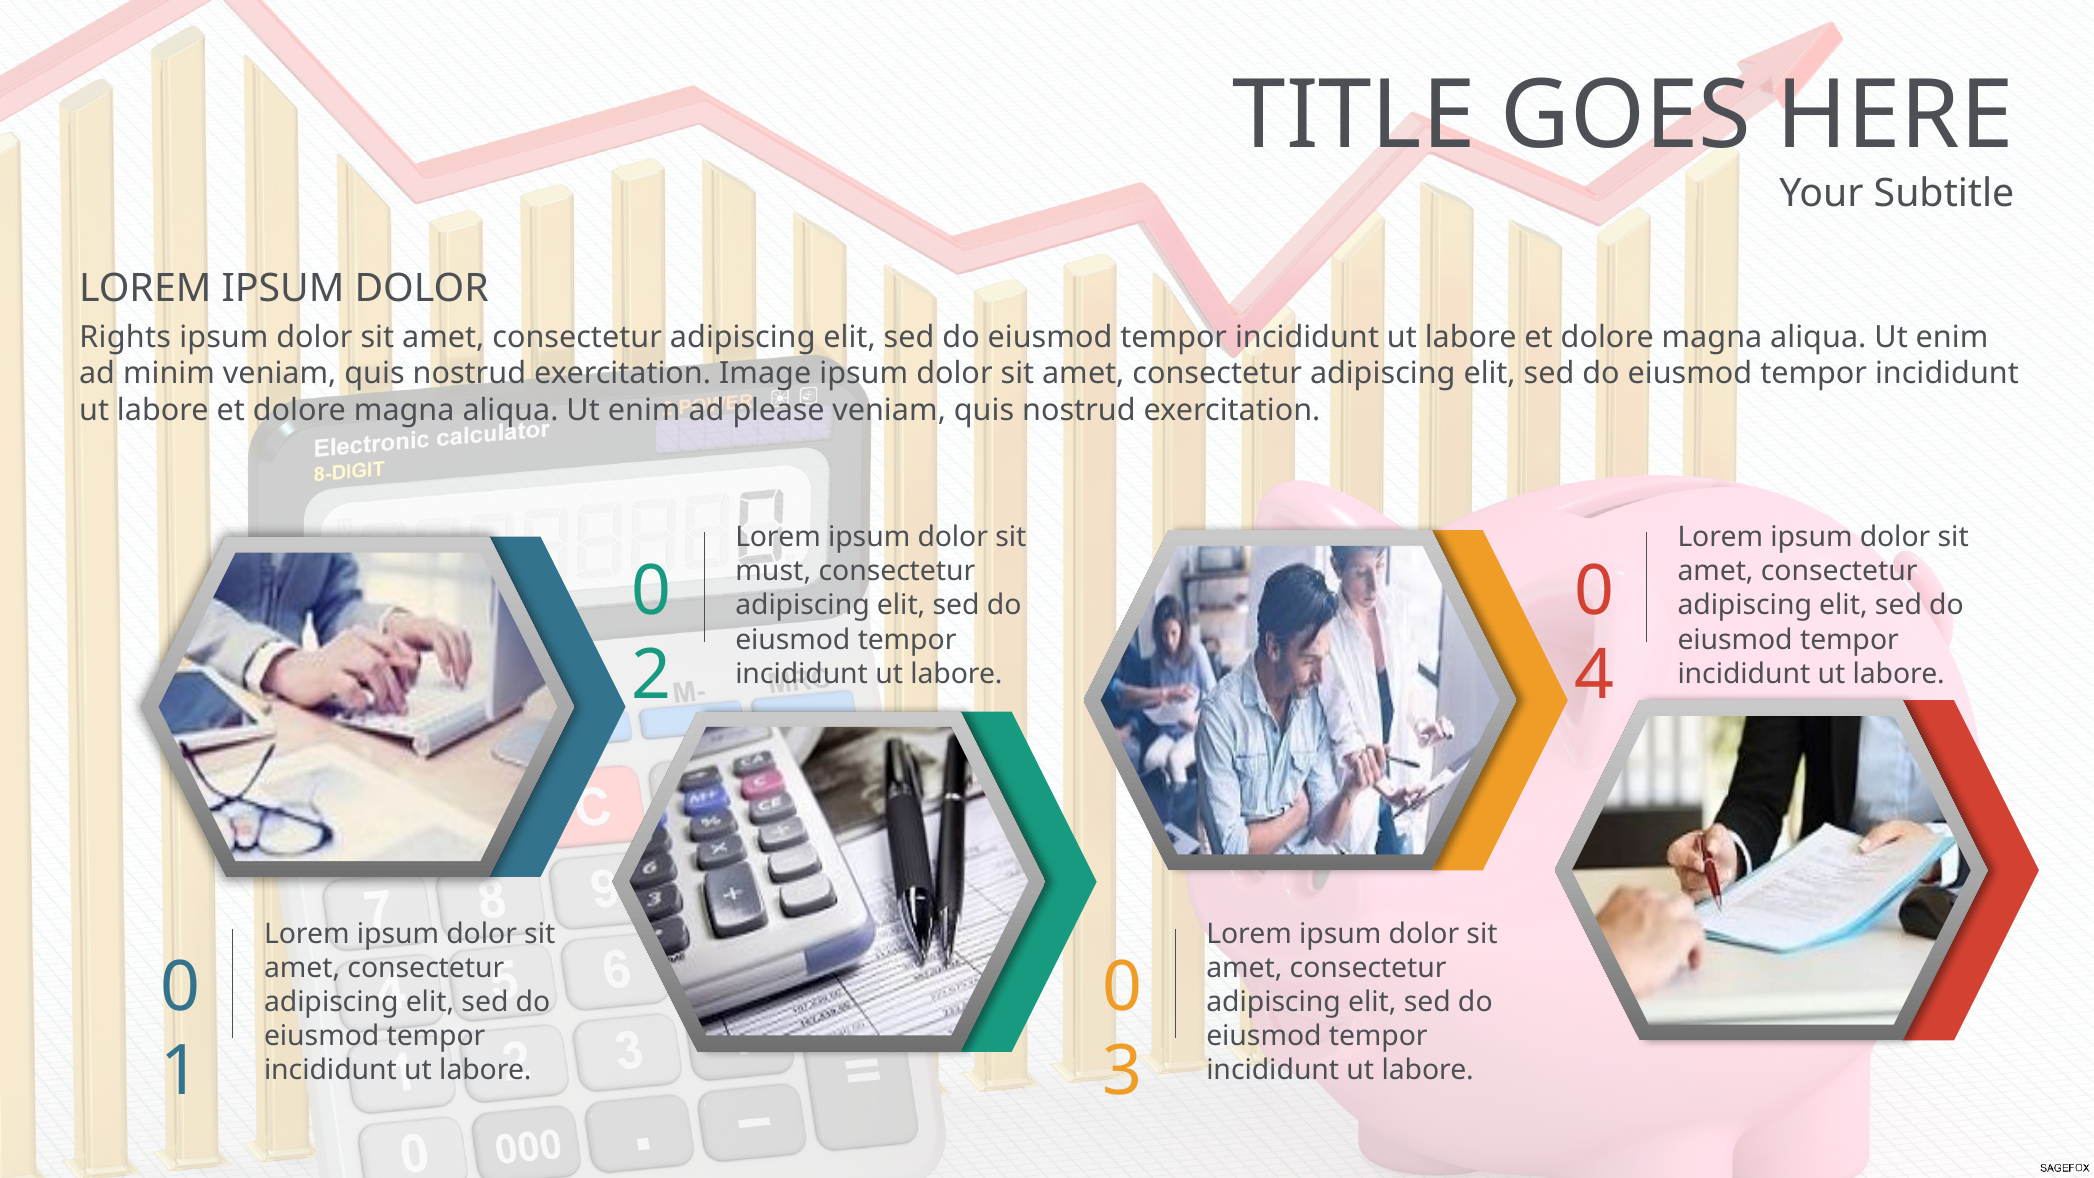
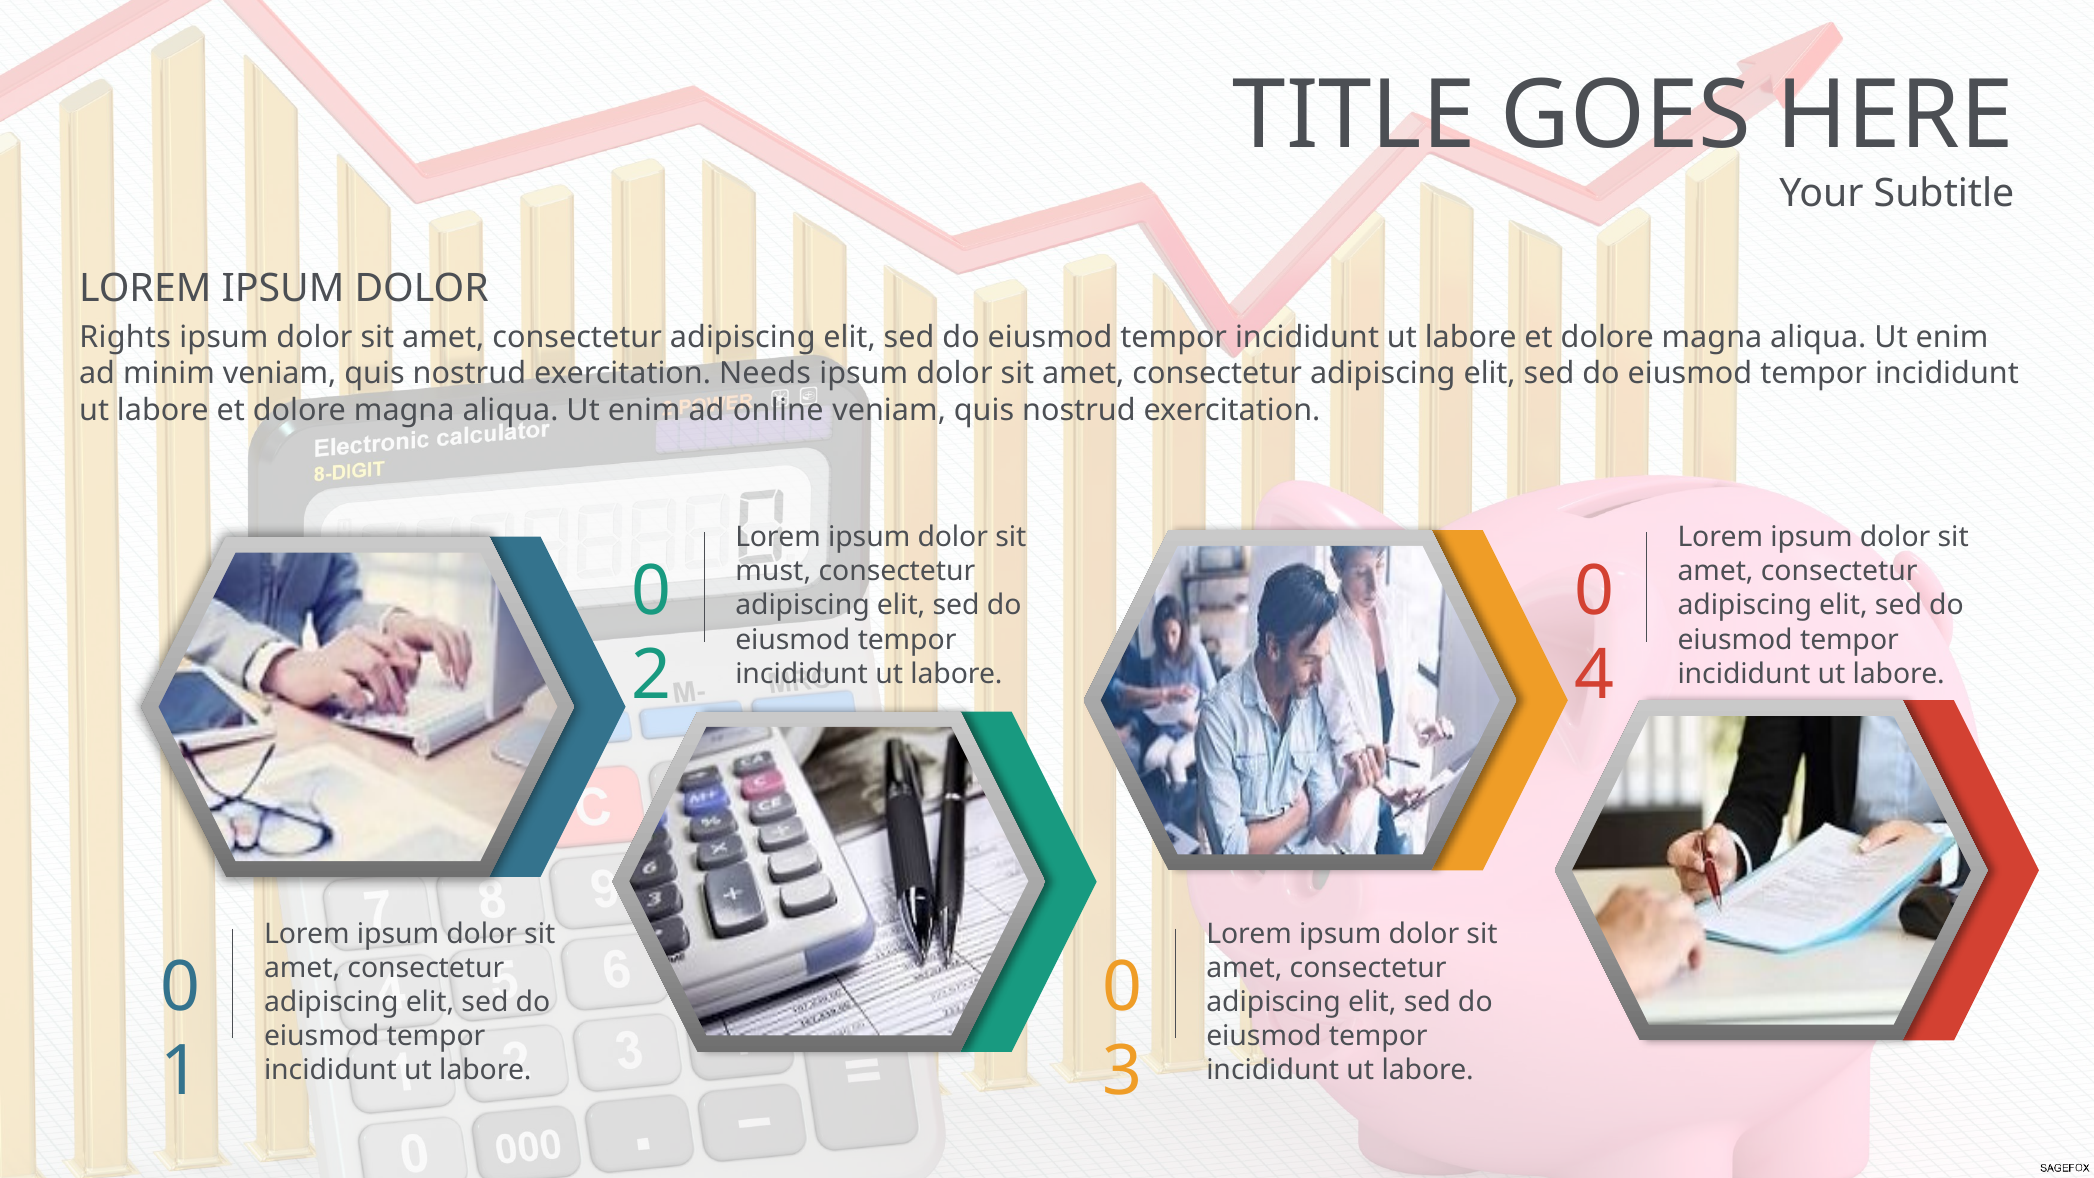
Image: Image -> Needs
please: please -> online
